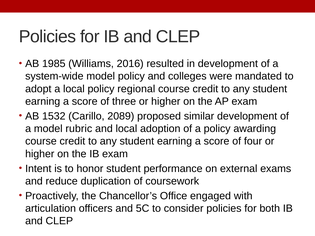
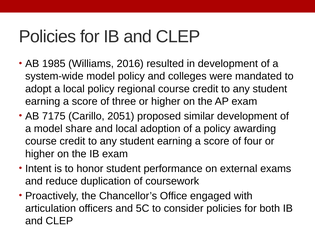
1532: 1532 -> 7175
2089: 2089 -> 2051
rubric: rubric -> share
